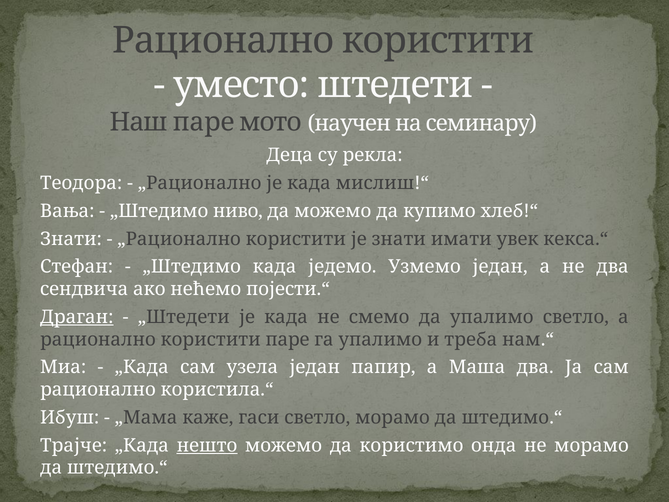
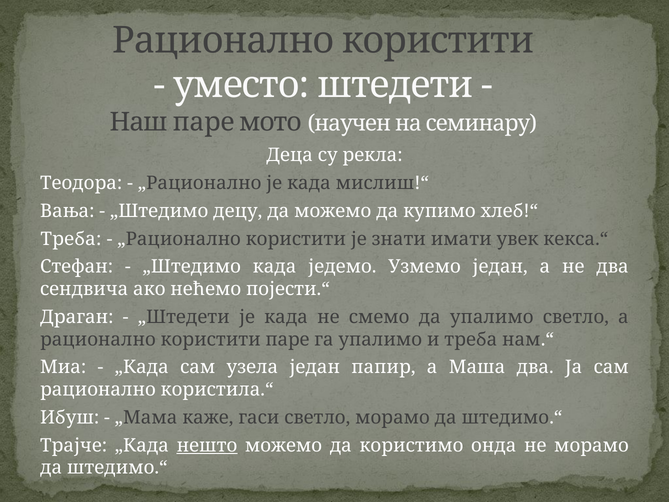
ниво: ниво -> децу
Знати at (71, 239): Знати -> Треба
Драган underline: present -> none
